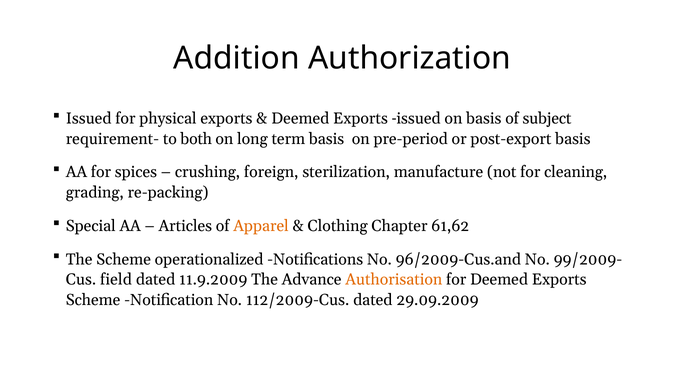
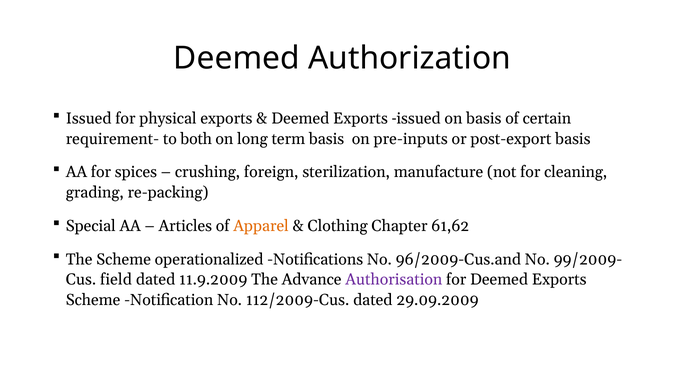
Addition at (237, 58): Addition -> Deemed
subject: subject -> certain
pre-period: pre-period -> pre-inputs
Authorisation colour: orange -> purple
